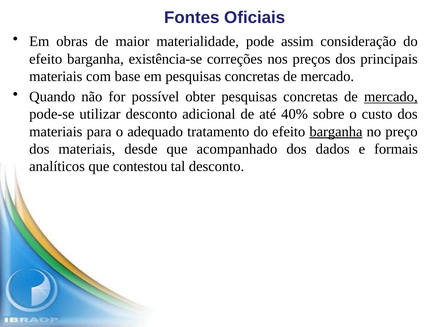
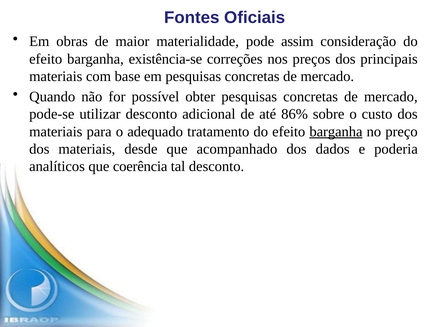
mercado at (391, 97) underline: present -> none
40%: 40% -> 86%
formais: formais -> poderia
contestou: contestou -> coerência
